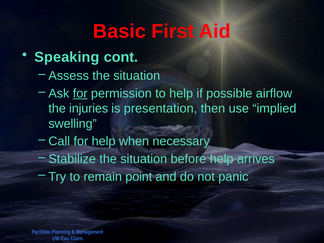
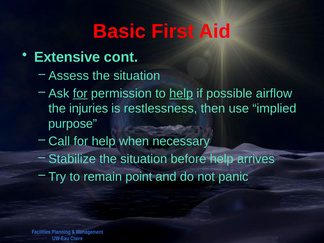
Speaking: Speaking -> Extensive
help at (181, 93) underline: none -> present
presentation: presentation -> restlessness
swelling: swelling -> purpose
